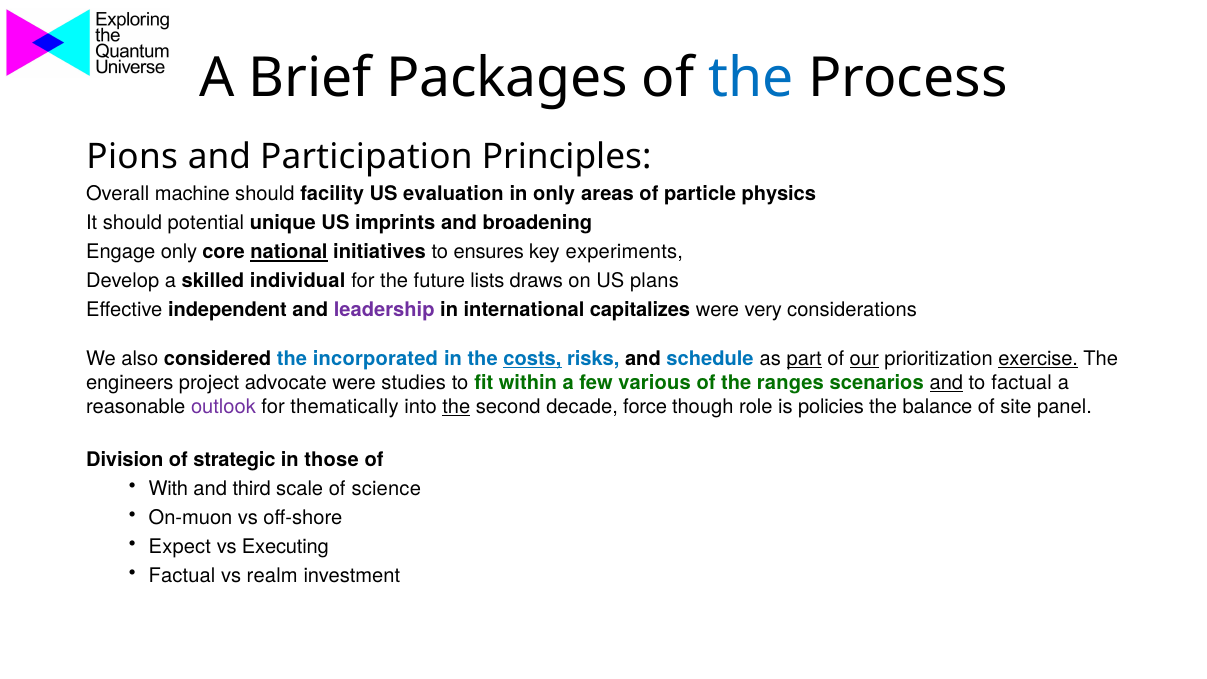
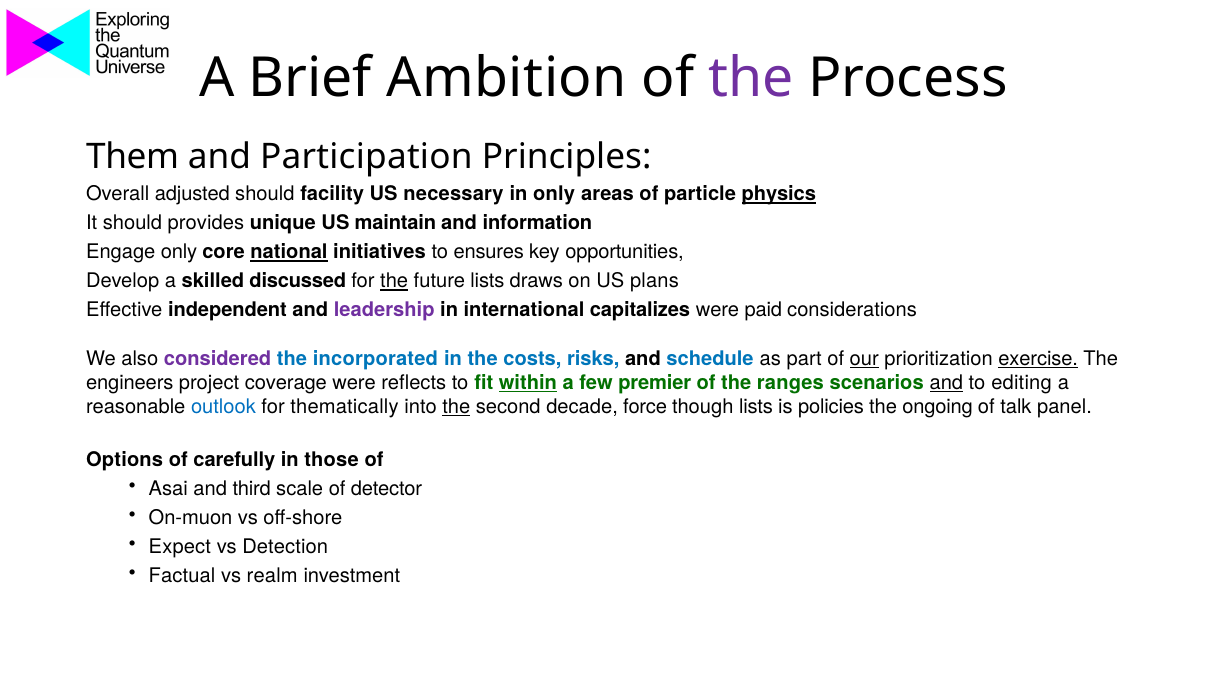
Packages: Packages -> Ambition
the at (751, 78) colour: blue -> purple
Pions: Pions -> Them
machine: machine -> adjusted
evaluation: evaluation -> necessary
physics underline: none -> present
potential: potential -> provides
imprints: imprints -> maintain
broadening: broadening -> information
experiments: experiments -> opportunities
individual: individual -> discussed
the at (394, 281) underline: none -> present
very: very -> paid
considered colour: black -> purple
costs underline: present -> none
part underline: present -> none
advocate: advocate -> coverage
studies: studies -> reflects
within underline: none -> present
various: various -> premier
to factual: factual -> editing
outlook colour: purple -> blue
though role: role -> lists
balance: balance -> ongoing
site: site -> talk
Division: Division -> Options
strategic: strategic -> carefully
With: With -> Asai
science: science -> detector
Executing: Executing -> Detection
